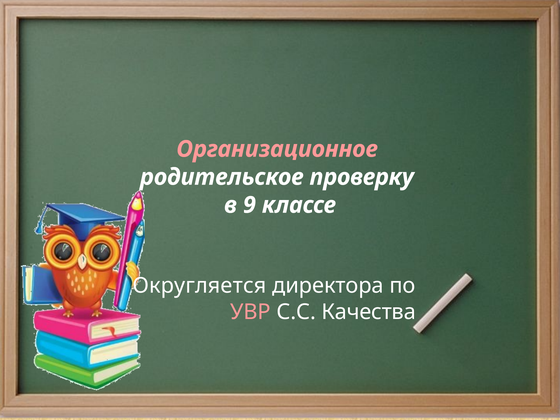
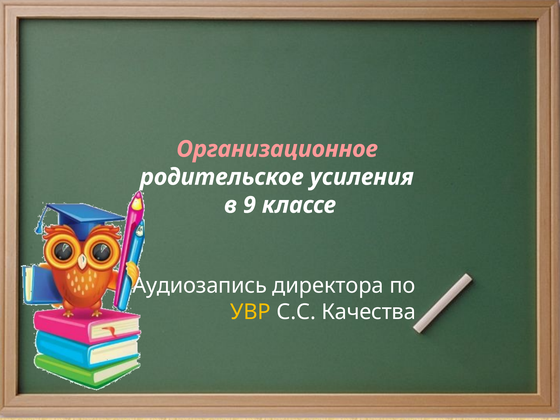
проверку: проверку -> усиления
Округляется: Округляется -> Аудиозапись
УВР colour: pink -> yellow
